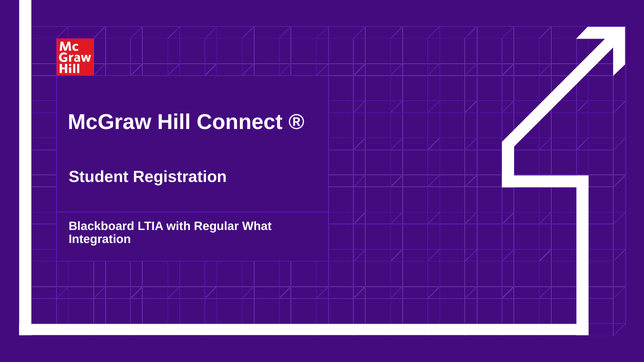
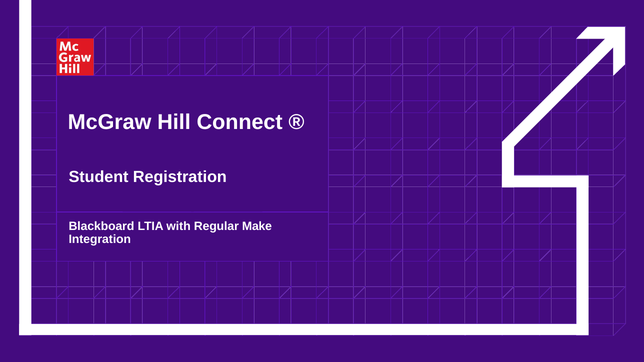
What: What -> Make
